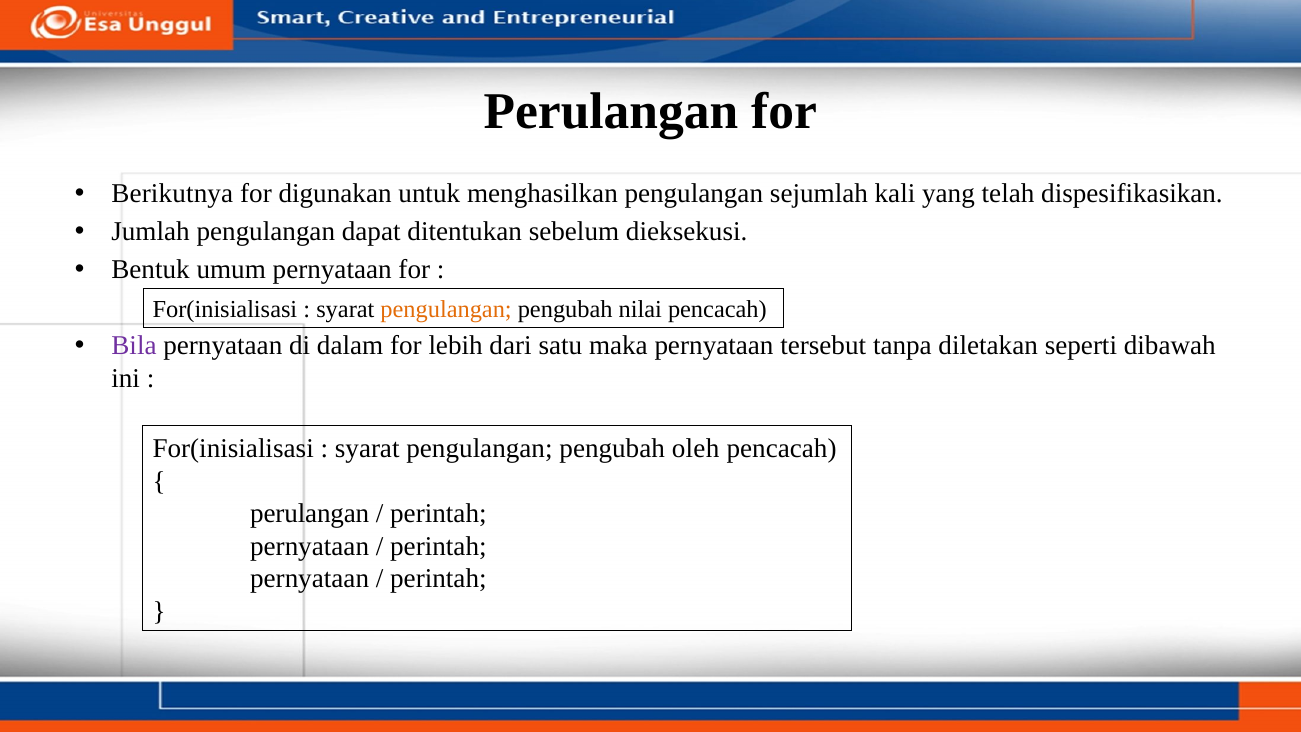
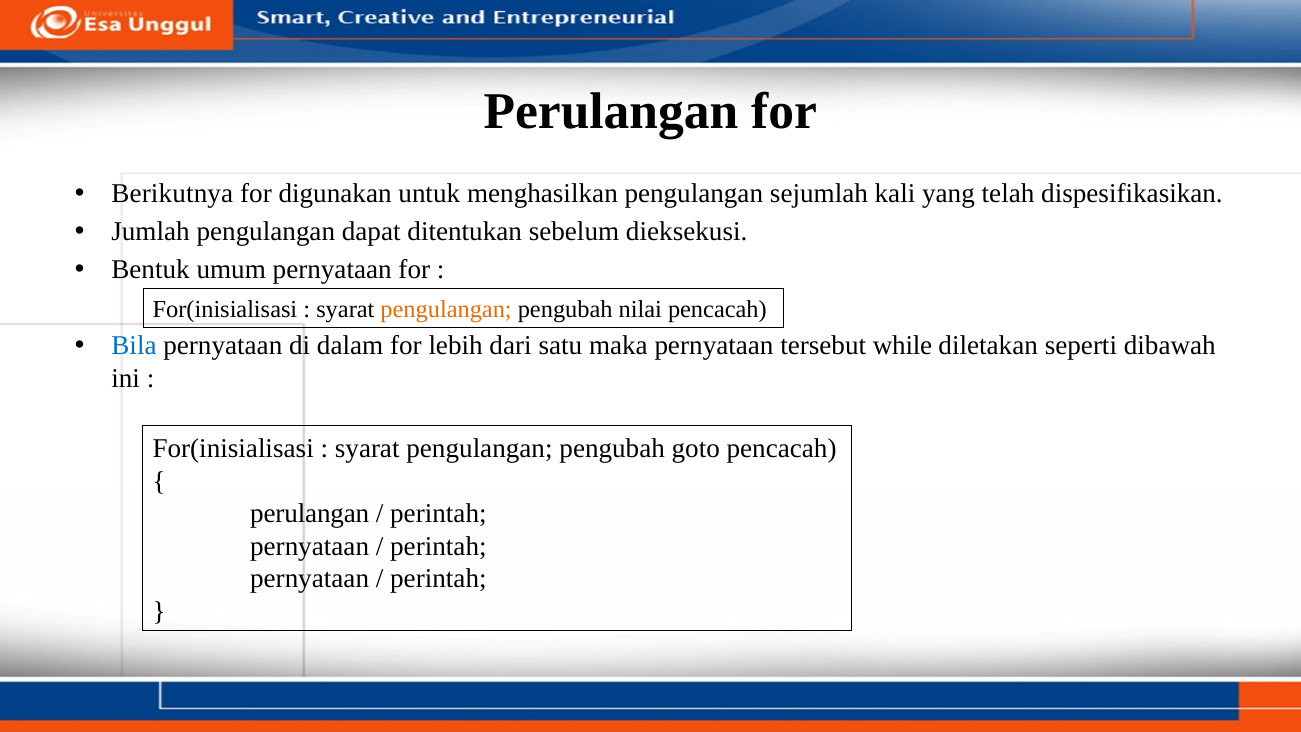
Bila colour: purple -> blue
tanpa: tanpa -> while
oleh: oleh -> goto
